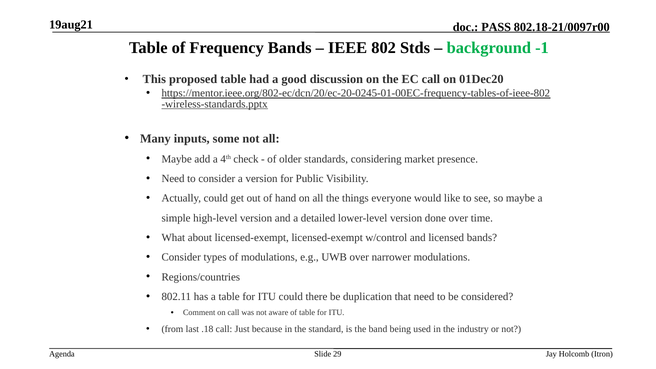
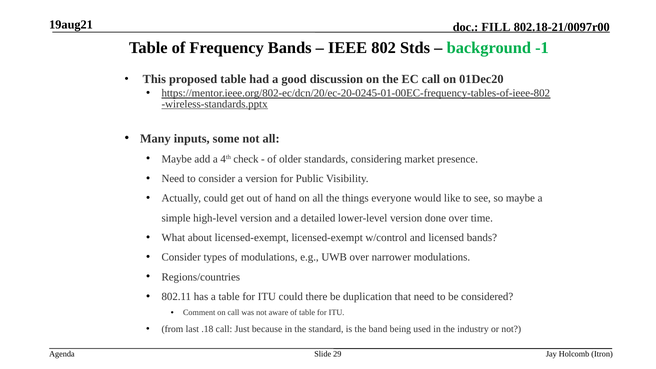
PASS: PASS -> FILL
